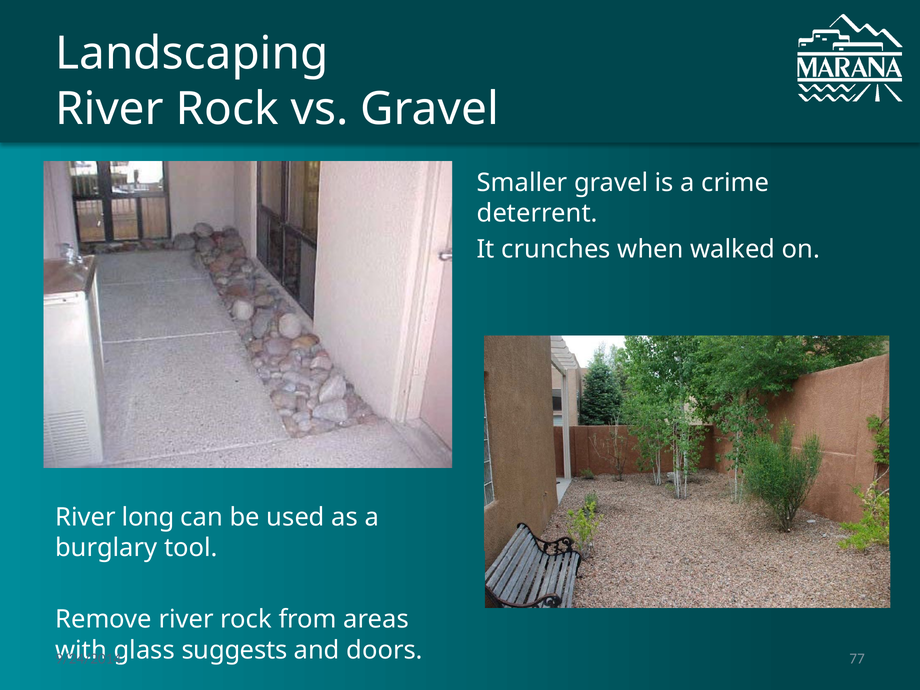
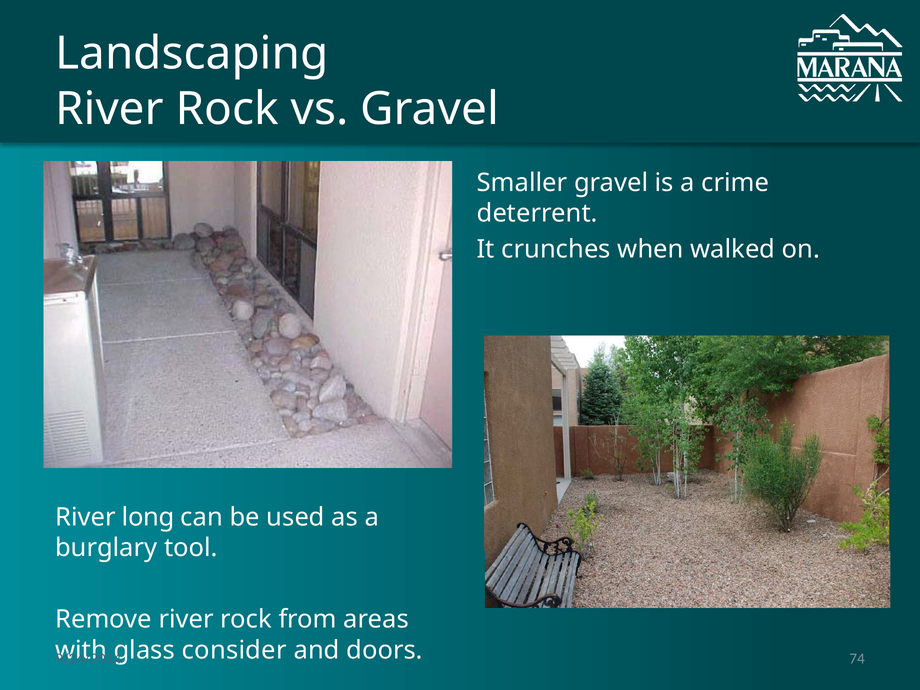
suggests: suggests -> consider
77: 77 -> 74
